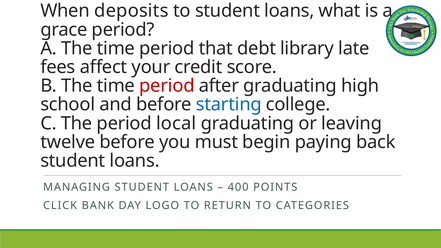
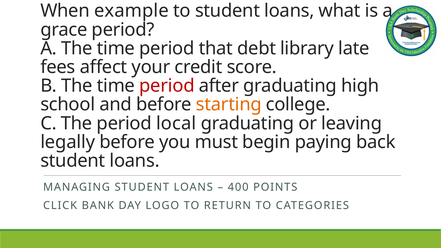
deposits: deposits -> example
starting colour: blue -> orange
twelve: twelve -> legally
